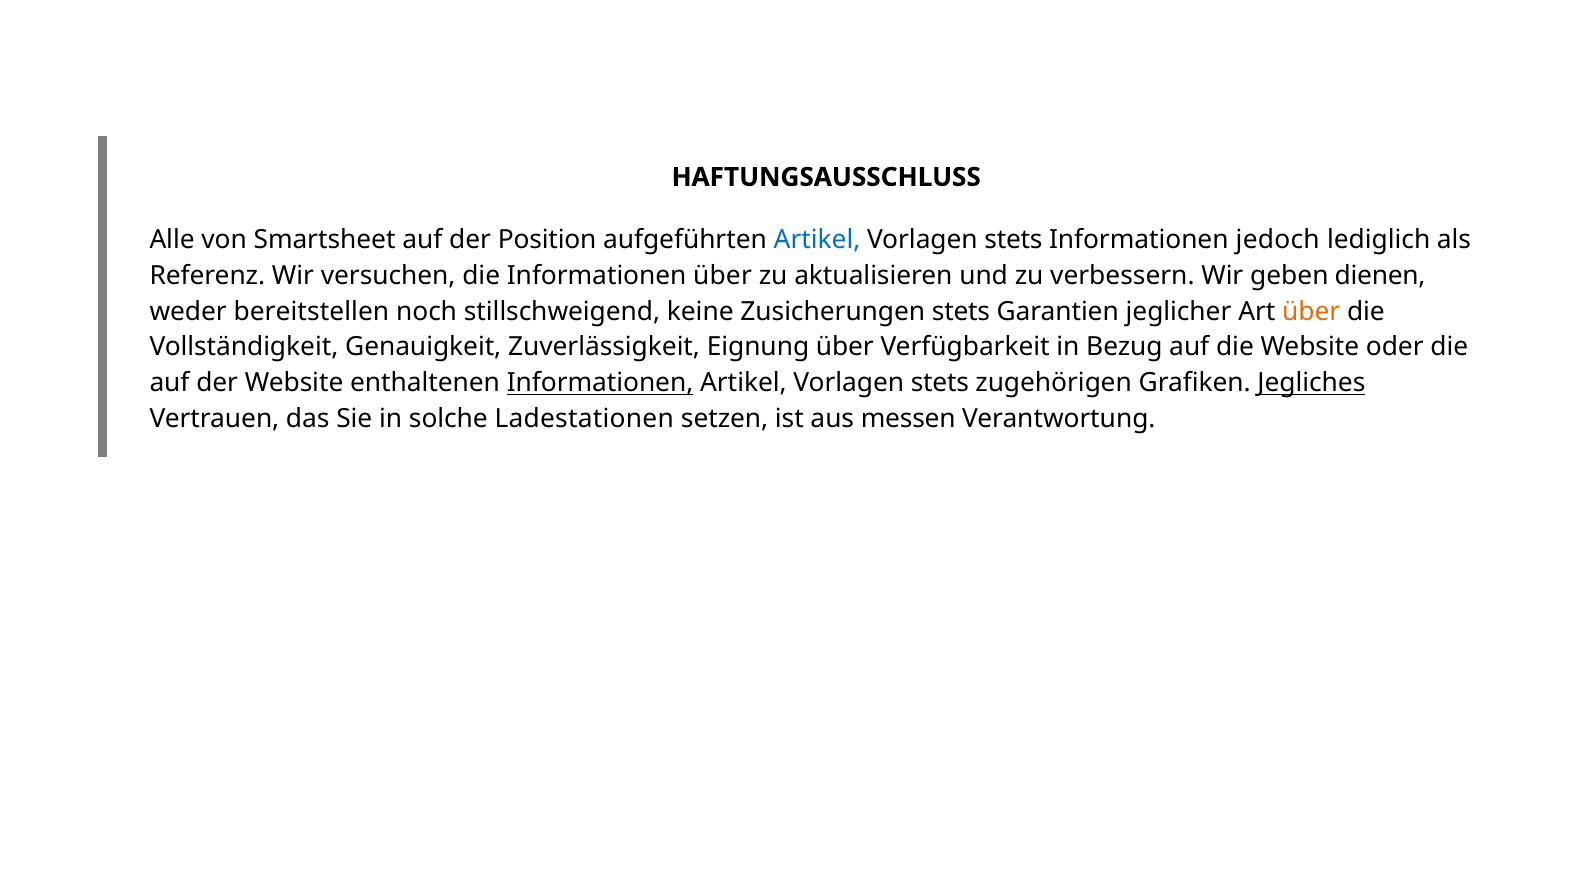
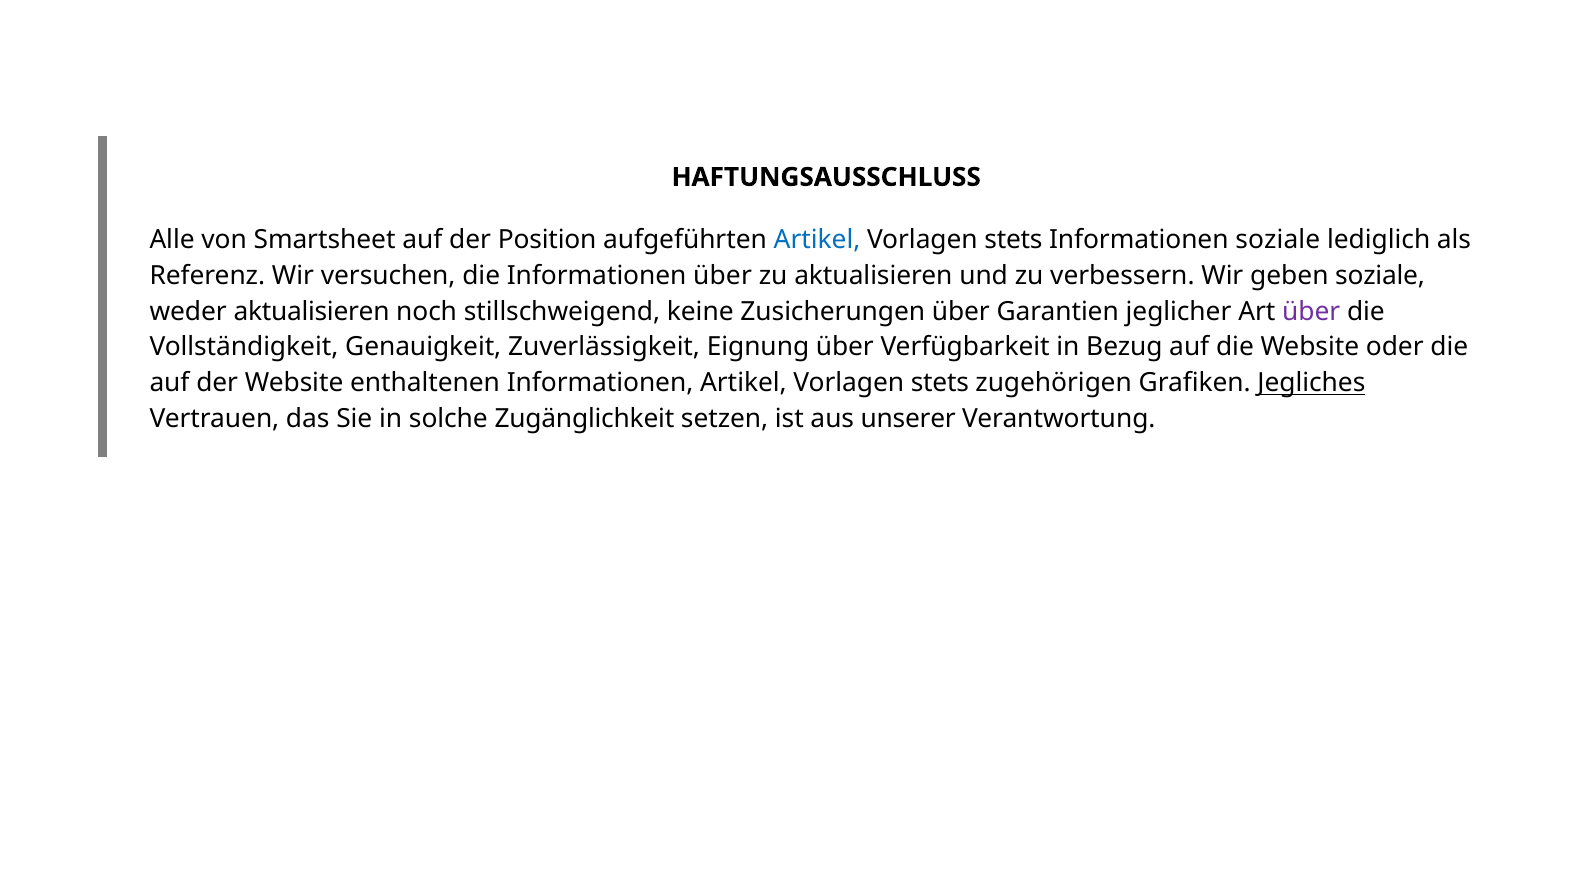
Informationen jedoch: jedoch -> soziale
geben dienen: dienen -> soziale
weder bereitstellen: bereitstellen -> aktualisieren
Zusicherungen stets: stets -> über
über at (1311, 311) colour: orange -> purple
Informationen at (600, 383) underline: present -> none
Ladestationen: Ladestationen -> Zugänglichkeit
messen: messen -> unserer
